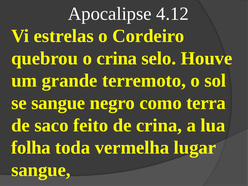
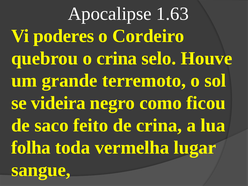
4.12: 4.12 -> 1.63
estrelas: estrelas -> poderes
se sangue: sangue -> videira
terra: terra -> ficou
